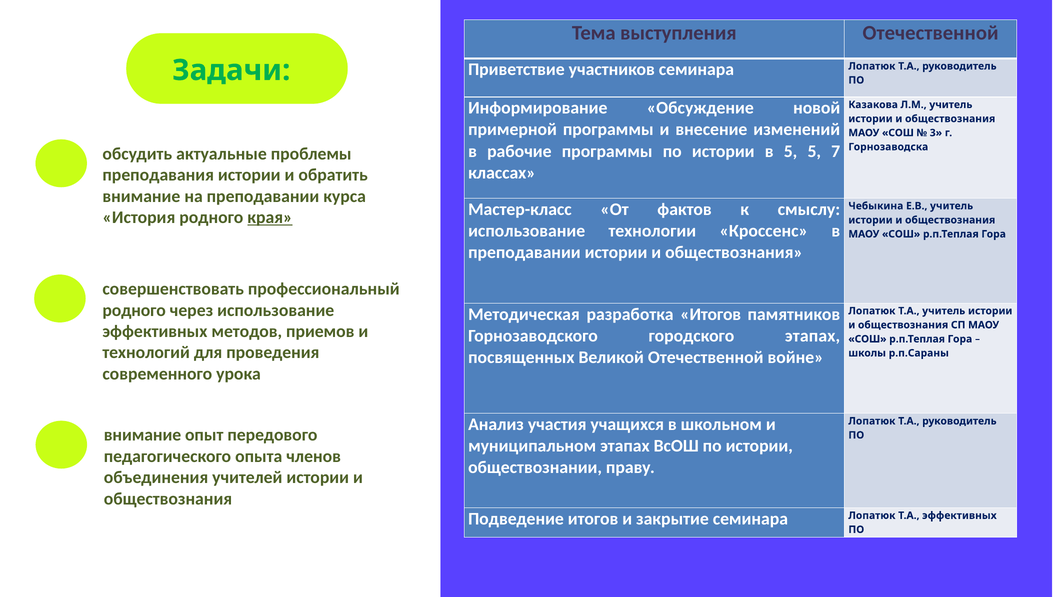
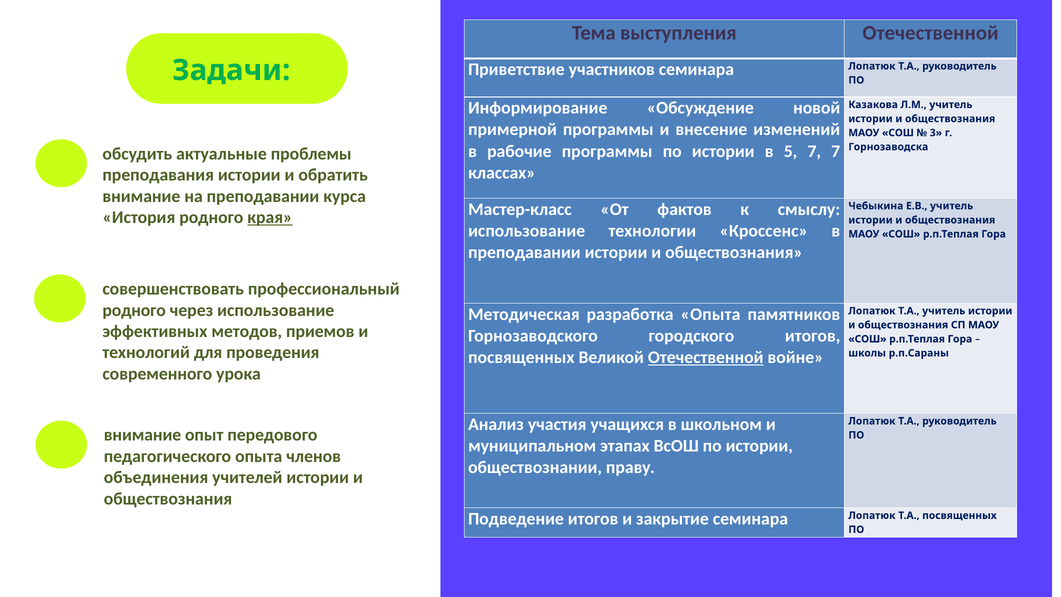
5 5: 5 -> 7
разработка Итогов: Итогов -> Опыта
городского этапах: этапах -> итогов
Отечественной at (706, 357) underline: none -> present
Т.А эффективных: эффективных -> посвященных
